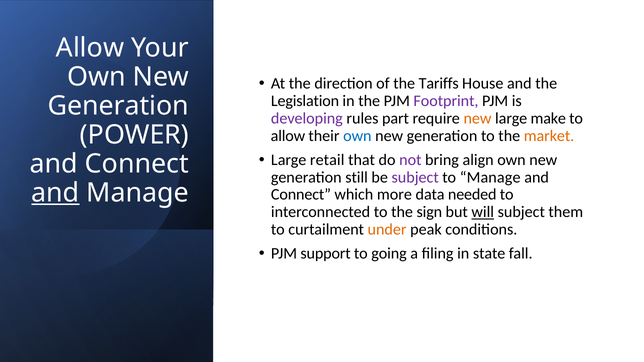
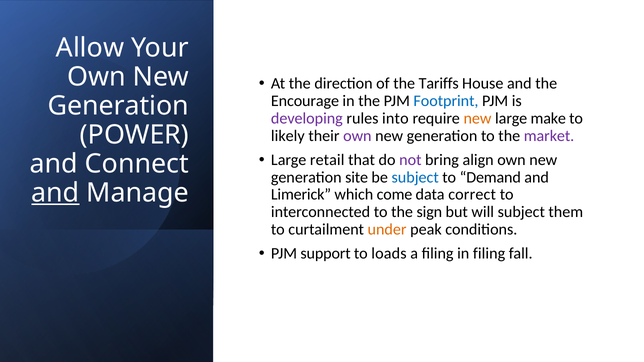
Legislation: Legislation -> Encourage
Footprint colour: purple -> blue
part: part -> into
allow at (288, 136): allow -> likely
own at (357, 136) colour: blue -> purple
market colour: orange -> purple
still: still -> site
subject at (415, 177) colour: purple -> blue
to Manage: Manage -> Demand
Connect at (301, 195): Connect -> Limerick
more: more -> come
needed: needed -> correct
will underline: present -> none
going: going -> loads
in state: state -> filing
